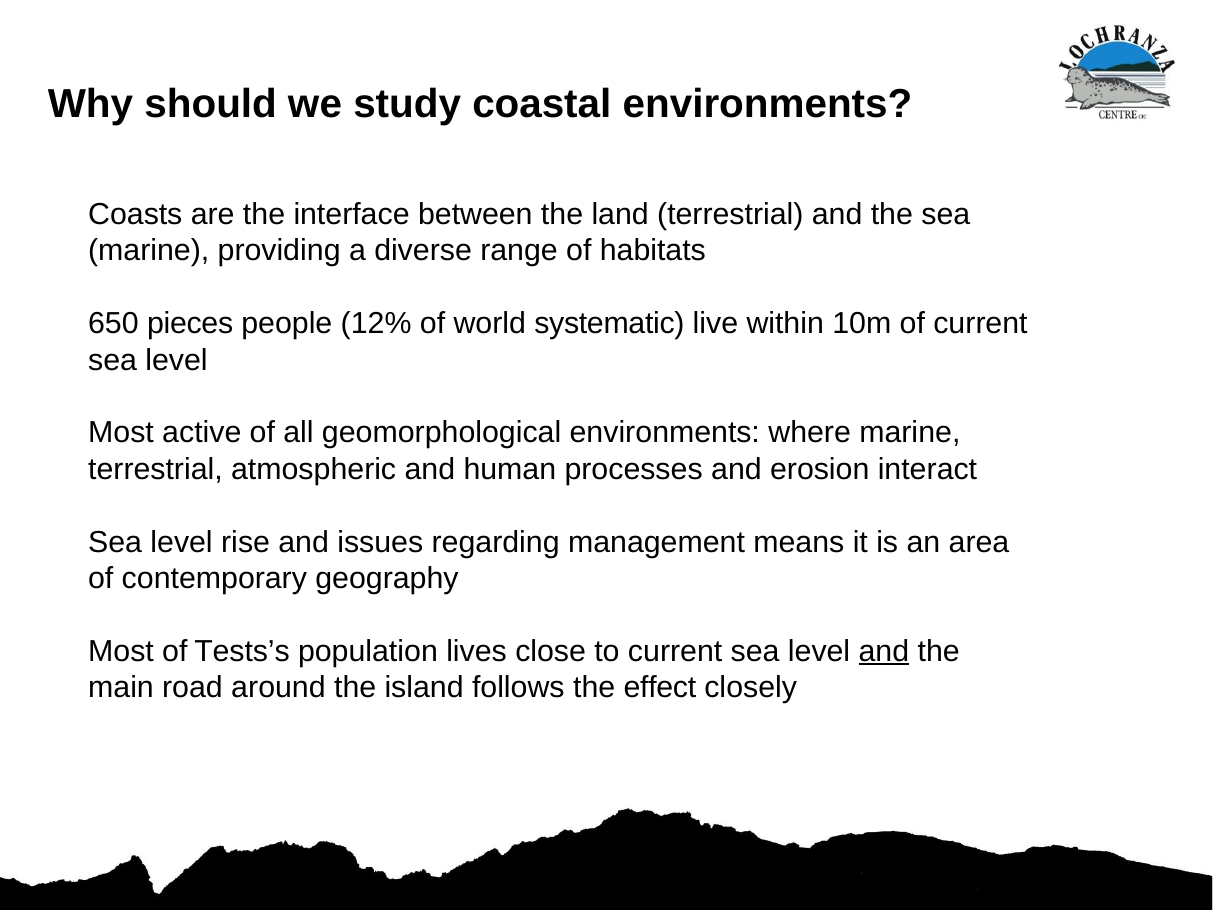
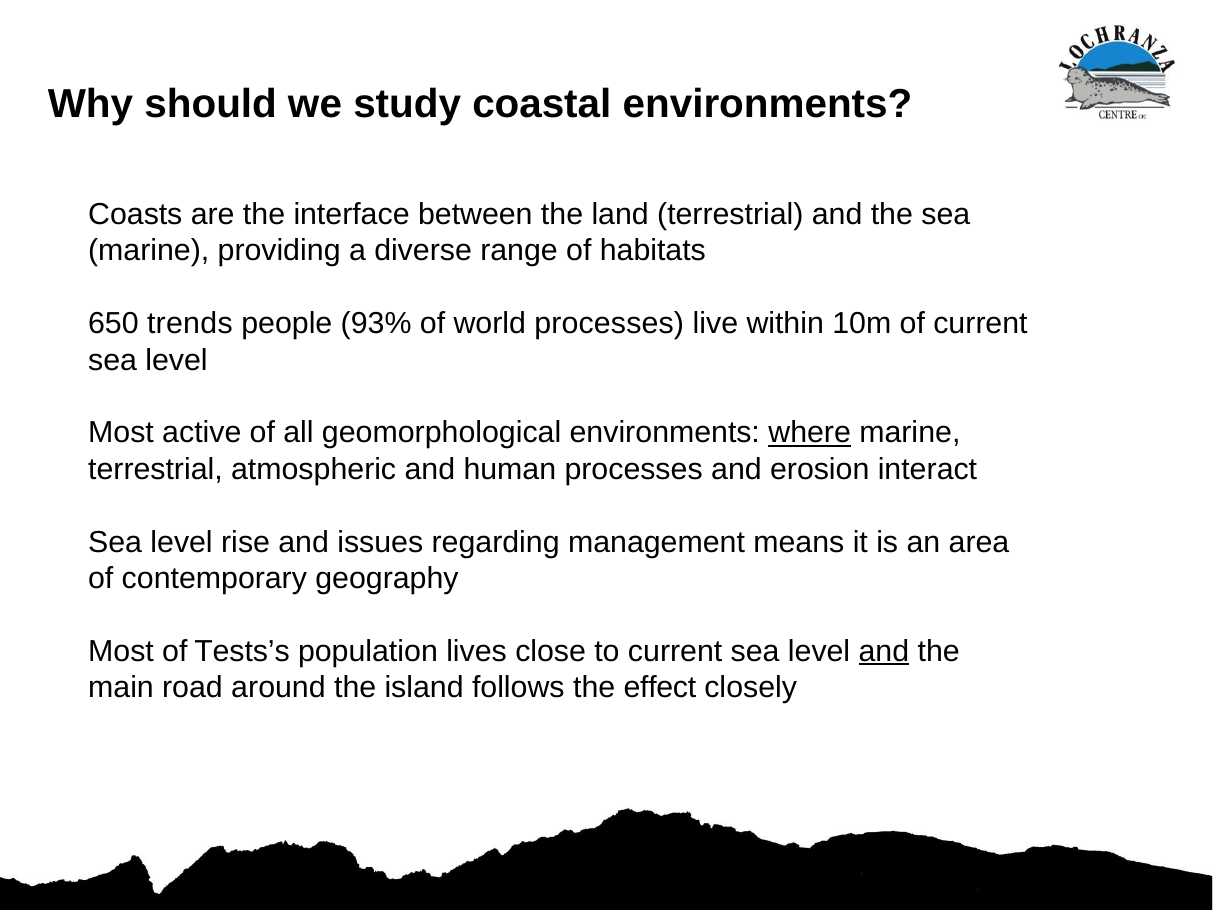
pieces: pieces -> trends
12%: 12% -> 93%
world systematic: systematic -> processes
where underline: none -> present
